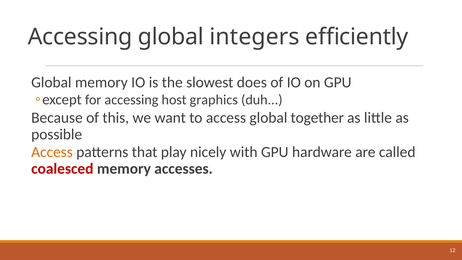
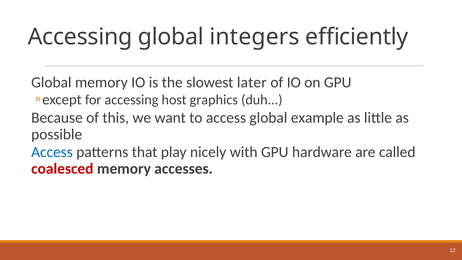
does: does -> later
together: together -> example
Access at (52, 152) colour: orange -> blue
